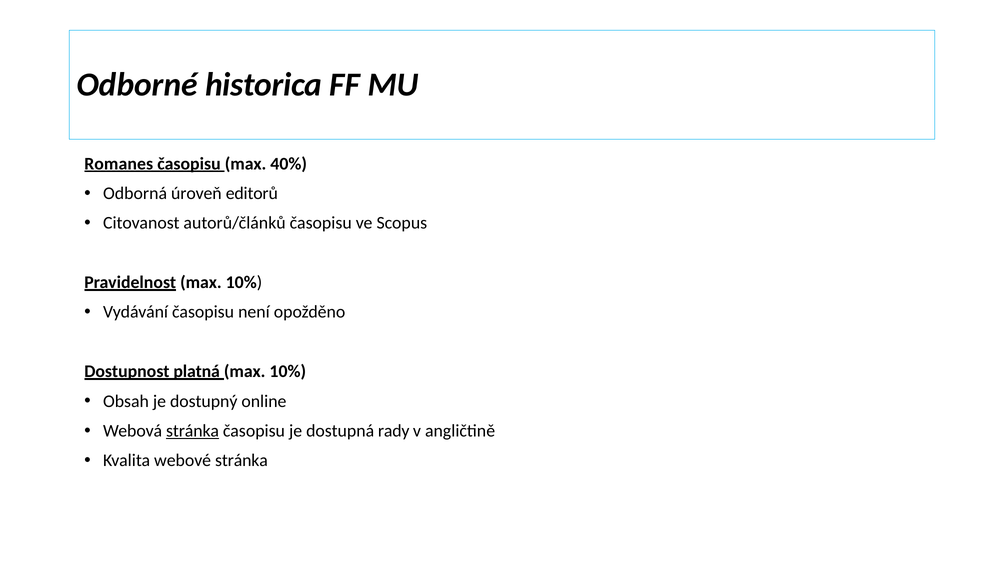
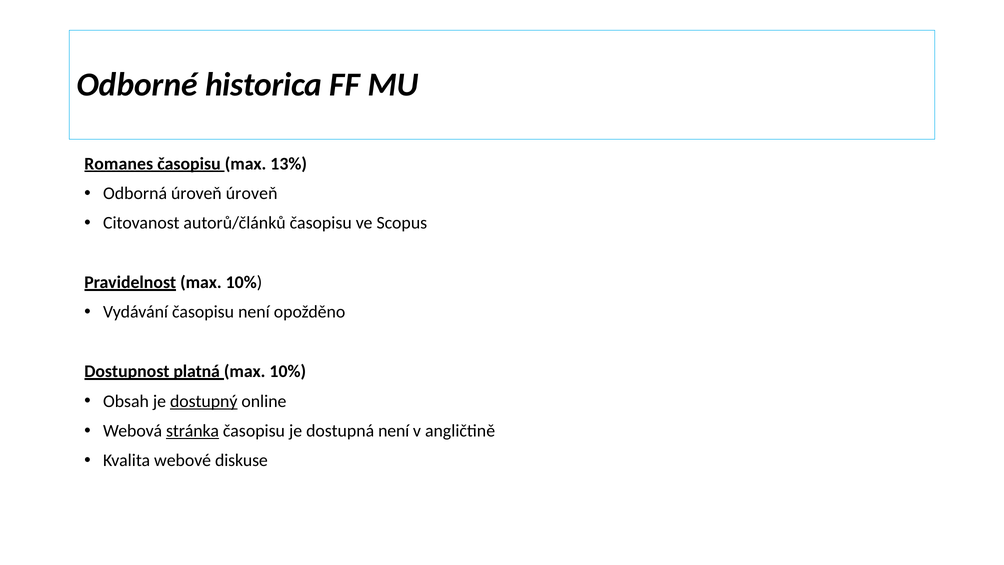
40%: 40% -> 13%
úroveň editorů: editorů -> úroveň
dostupný underline: none -> present
dostupná rady: rady -> není
webové stránka: stránka -> diskuse
